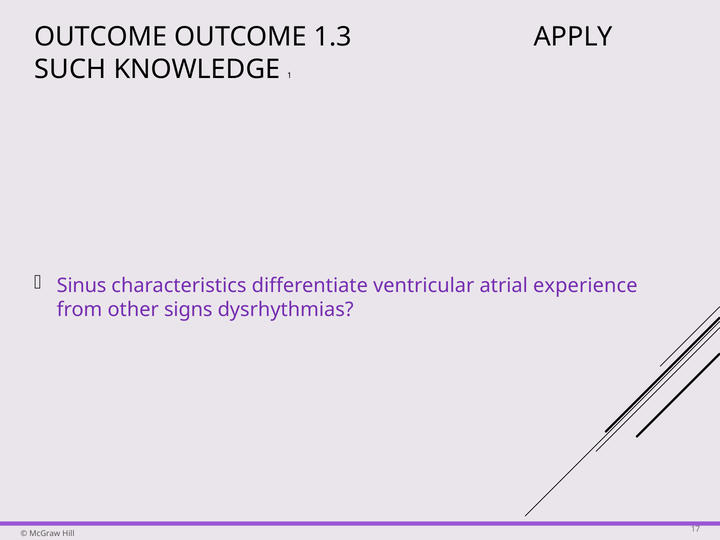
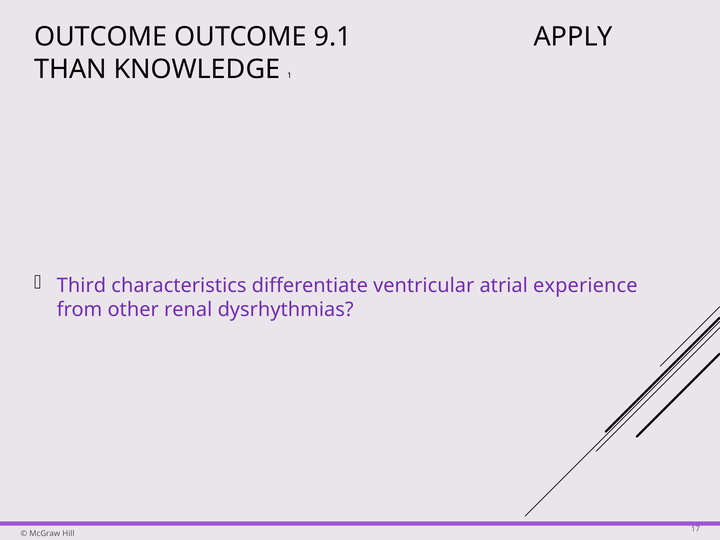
1.3: 1.3 -> 9.1
SUCH: SUCH -> THAN
Sinus: Sinus -> Third
signs: signs -> renal
